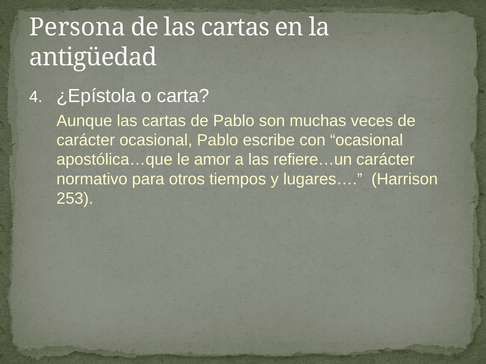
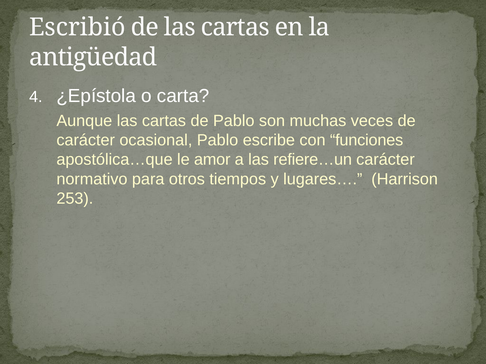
Persona: Persona -> Escribió
con ocasional: ocasional -> funciones
